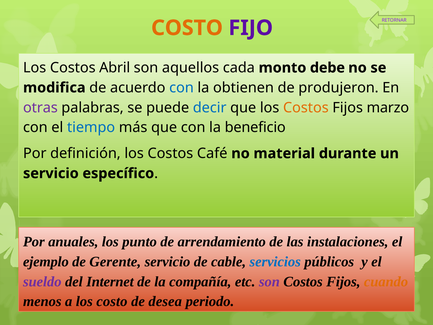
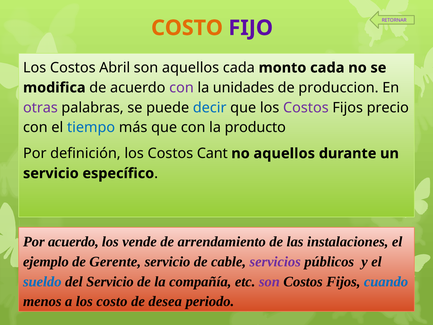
monto debe: debe -> cada
con at (181, 88) colour: blue -> purple
obtienen: obtienen -> unidades
produjeron: produjeron -> produccion
Costos at (306, 108) colour: orange -> purple
marzo: marzo -> precio
beneficio: beneficio -> producto
Café: Café -> Cant
no material: material -> aquellos
Por anuales: anuales -> acuerdo
punto: punto -> vende
servicios colour: blue -> purple
sueldo colour: purple -> blue
del Internet: Internet -> Servicio
cuando colour: orange -> blue
